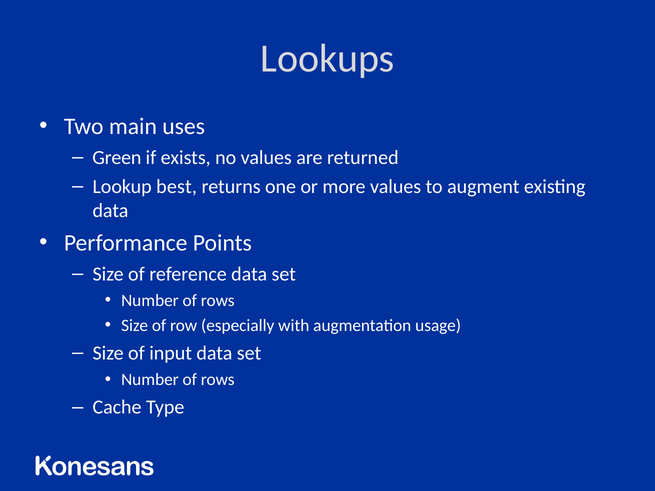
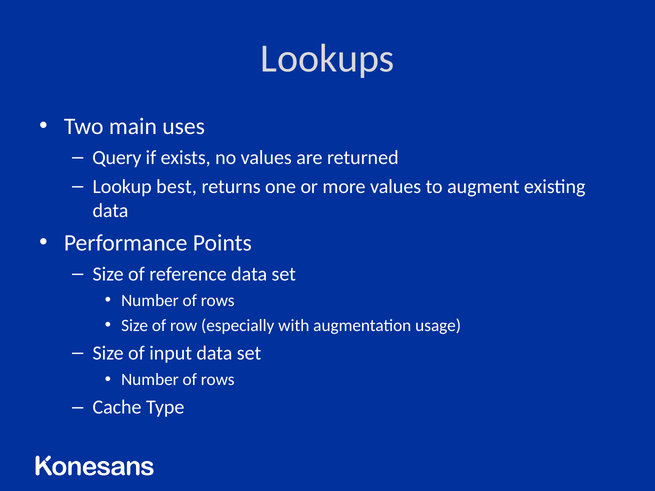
Green: Green -> Query
